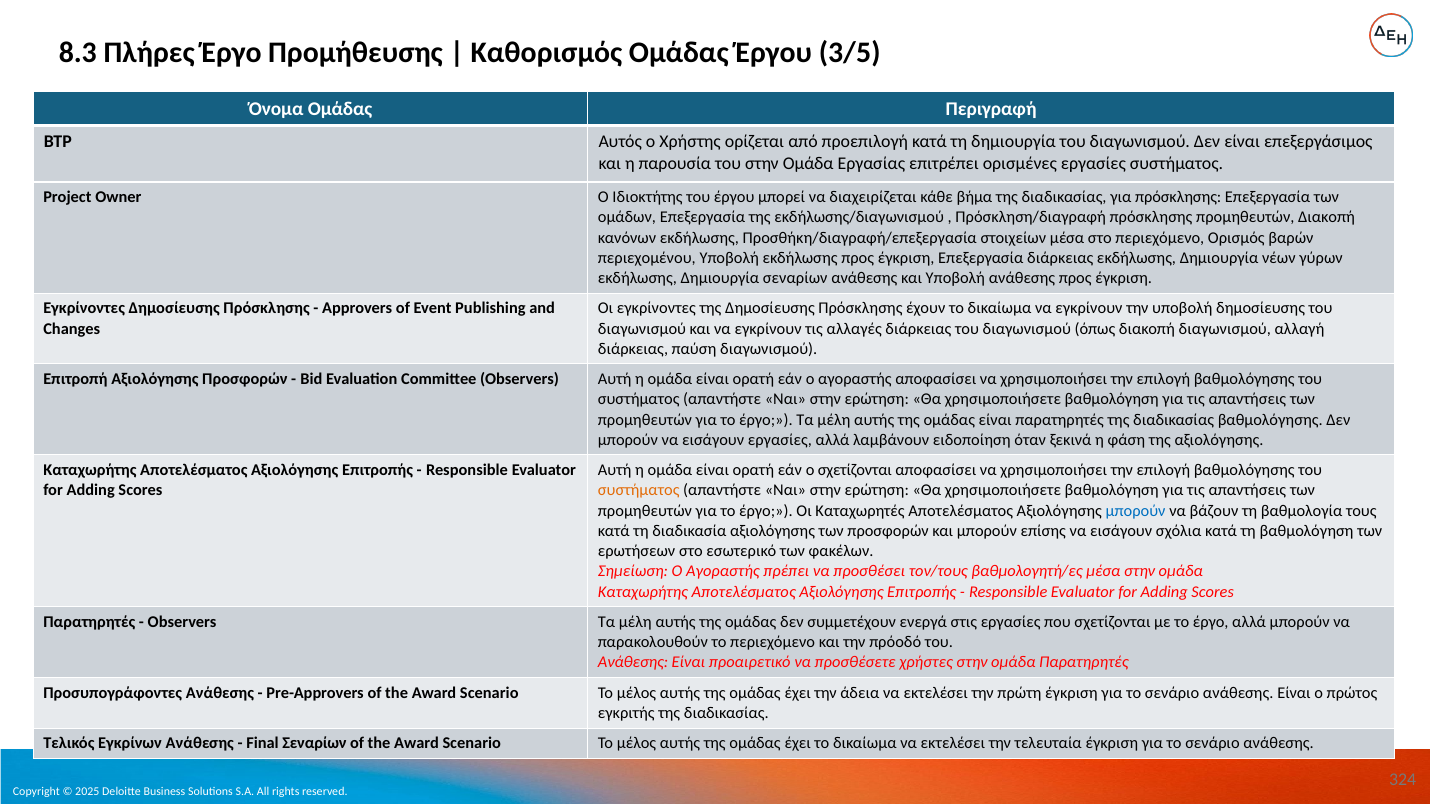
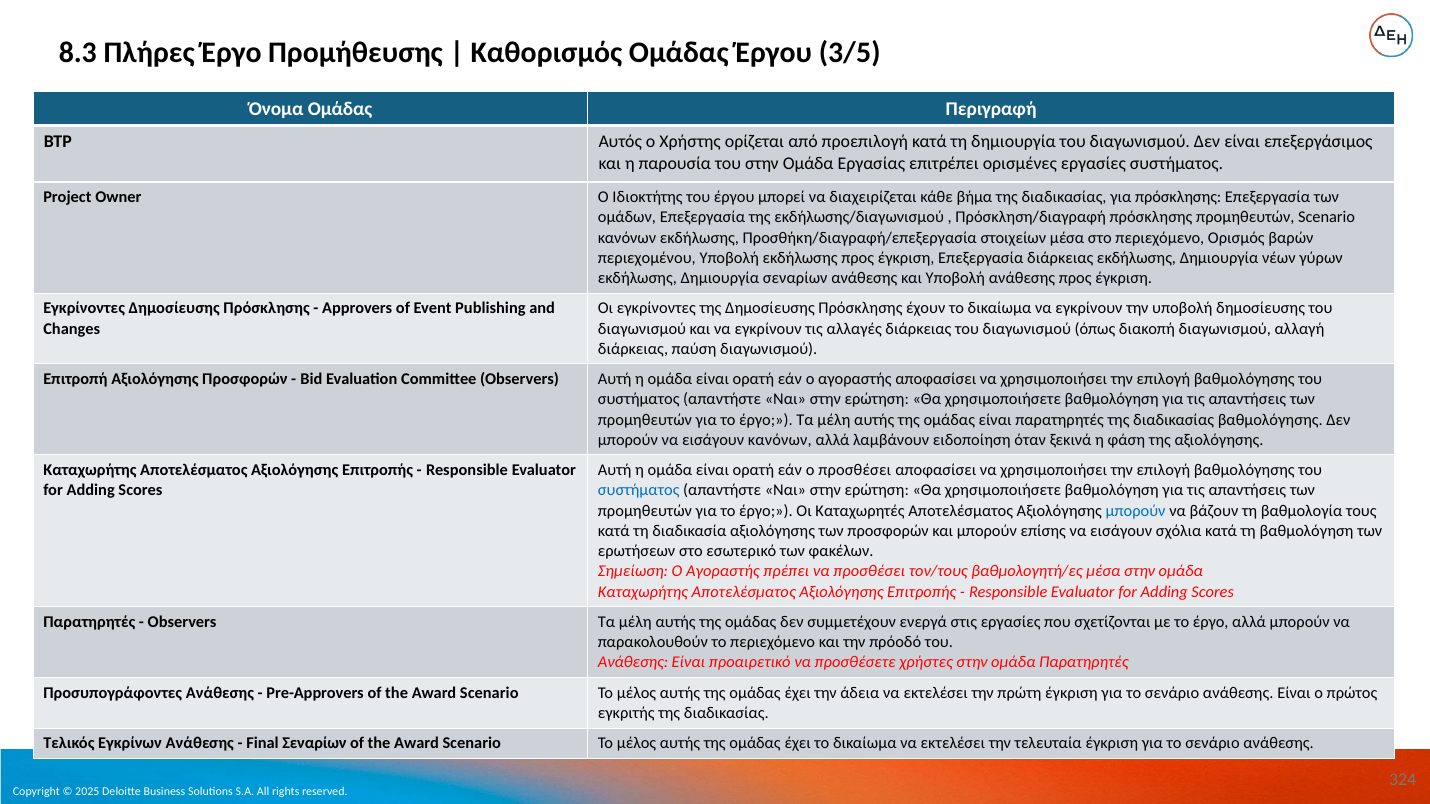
προμηθευτών Διακοπή: Διακοπή -> Scenario
εισάγουν εργασίες: εργασίες -> κανόνων
ο σχετίζονται: σχετίζονται -> προσθέσει
συστήματος at (639, 491) colour: orange -> blue
